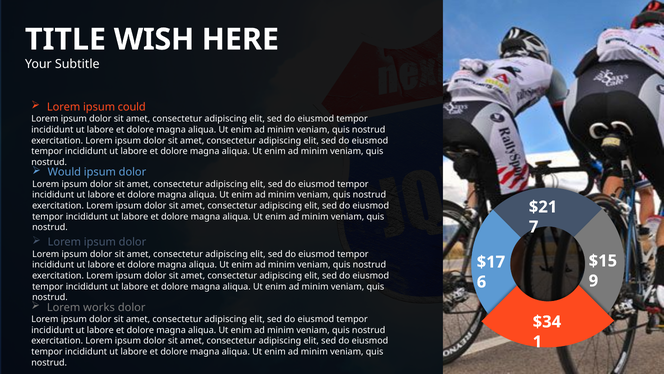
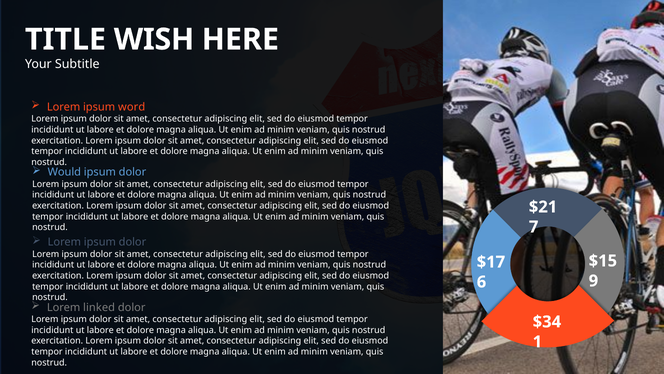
could: could -> word
works: works -> linked
